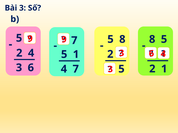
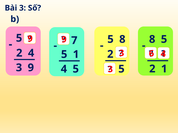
6: 6 -> 9
4 7: 7 -> 5
